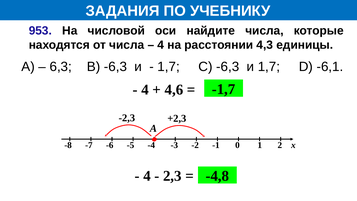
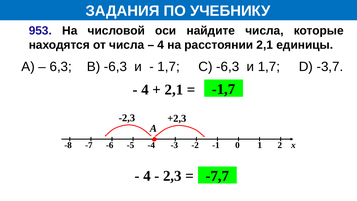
расстоянии 4,3: 4,3 -> 2,1
-6,1: -6,1 -> -3,7
4,6 at (174, 90): 4,6 -> 2,1
-4,8: -4,8 -> -7,7
